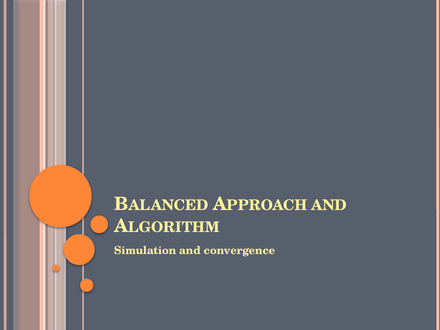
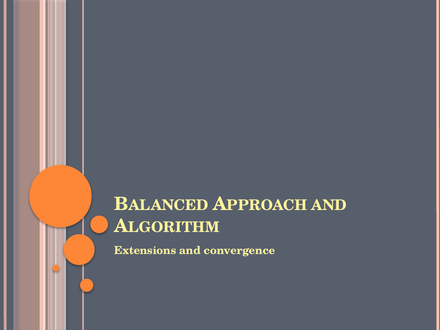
Simulation: Simulation -> Extensions
